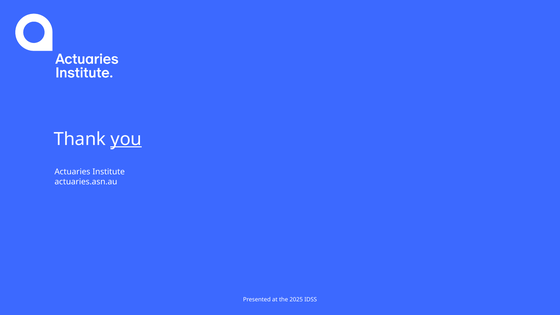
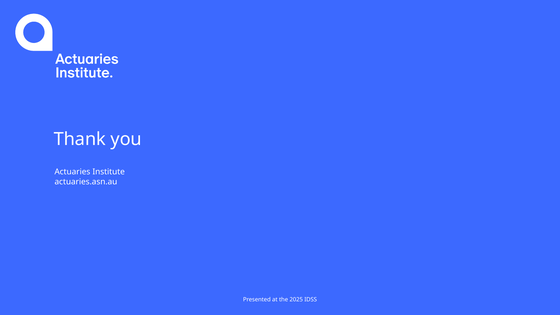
you underline: present -> none
